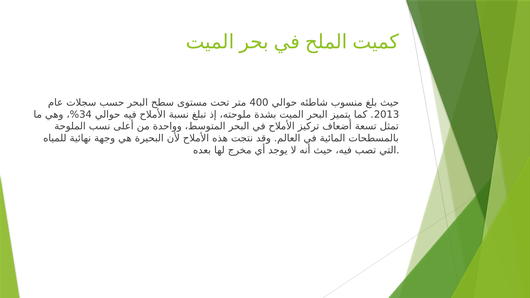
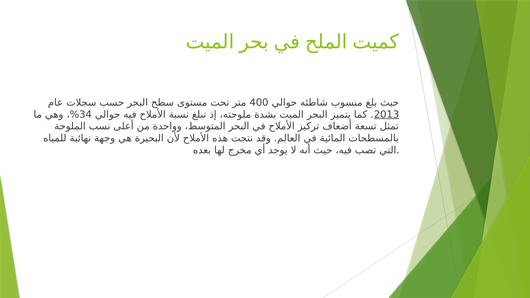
2013 underline: none -> present
